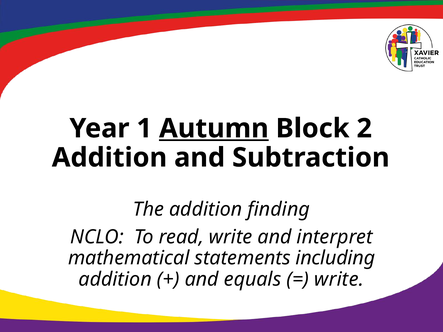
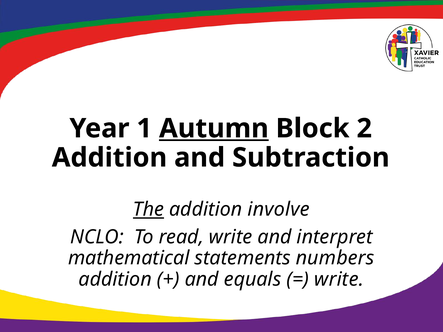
The underline: none -> present
finding: finding -> involve
including: including -> numbers
